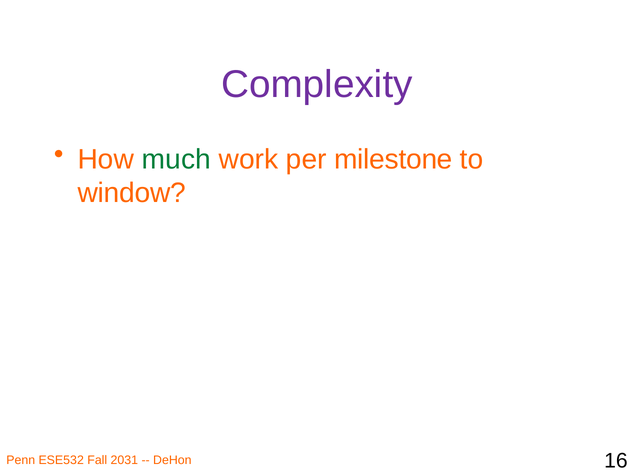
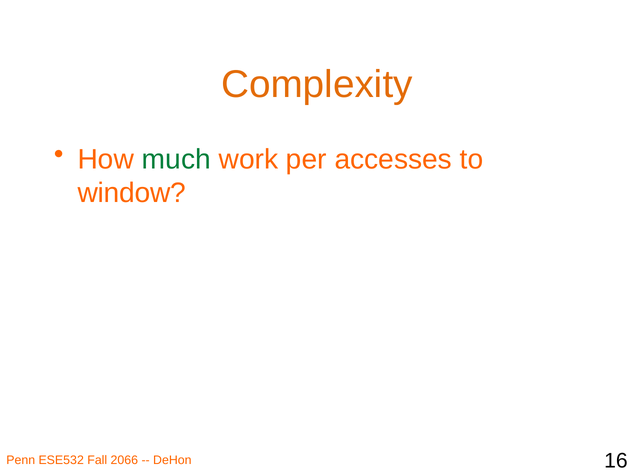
Complexity colour: purple -> orange
milestone: milestone -> accesses
2031: 2031 -> 2066
